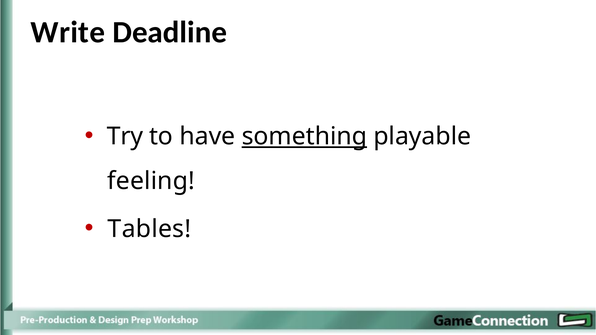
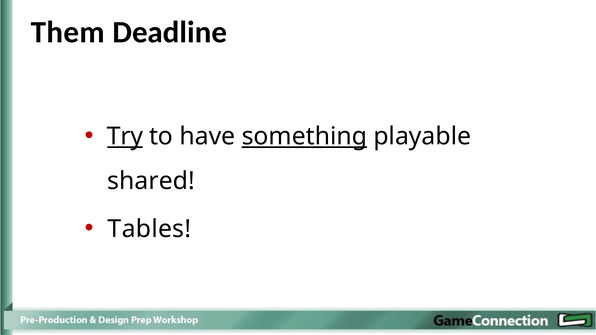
Write: Write -> Them
Try underline: none -> present
feeling: feeling -> shared
